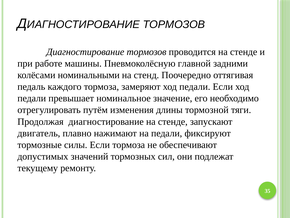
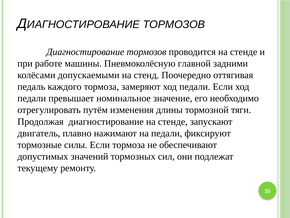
номинальными: номинальными -> допускаемыми
